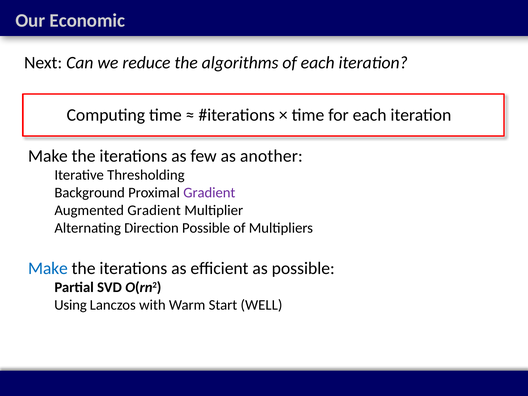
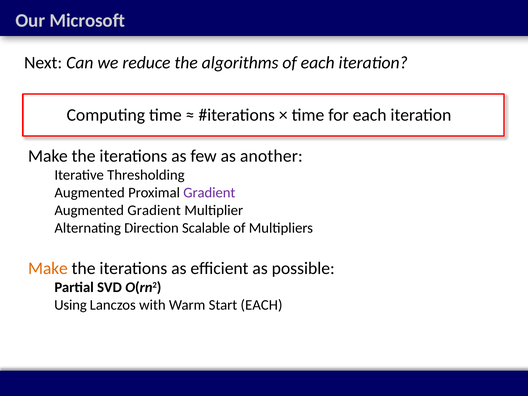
Economic: Economic -> Microsoft
Background at (90, 193): Background -> Augmented
Direction Possible: Possible -> Scalable
Make at (48, 268) colour: blue -> orange
Start WELL: WELL -> EACH
